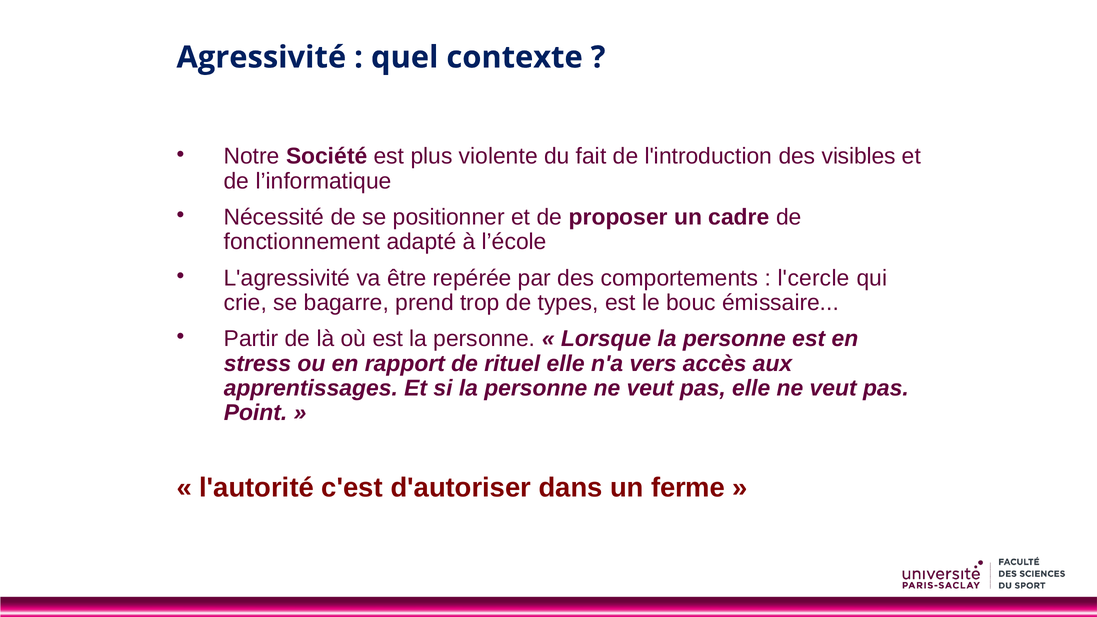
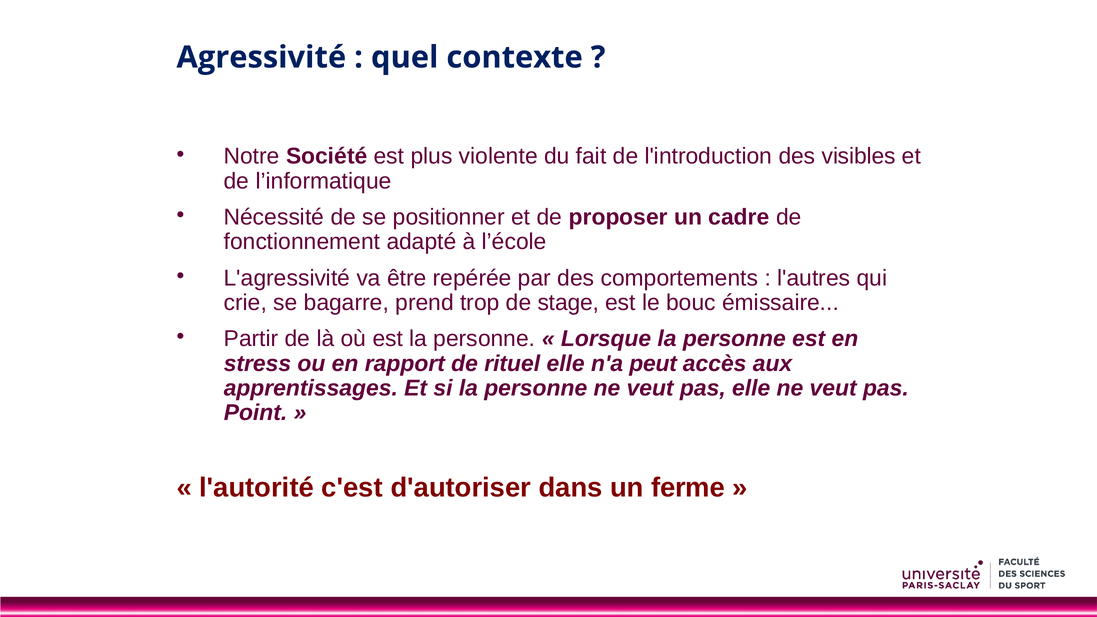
l'cercle: l'cercle -> l'autres
types: types -> stage
vers: vers -> peut
